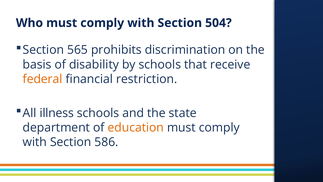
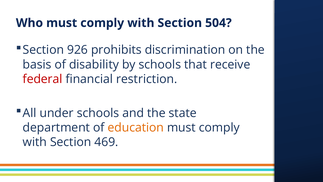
565: 565 -> 926
federal colour: orange -> red
illness: illness -> under
586: 586 -> 469
